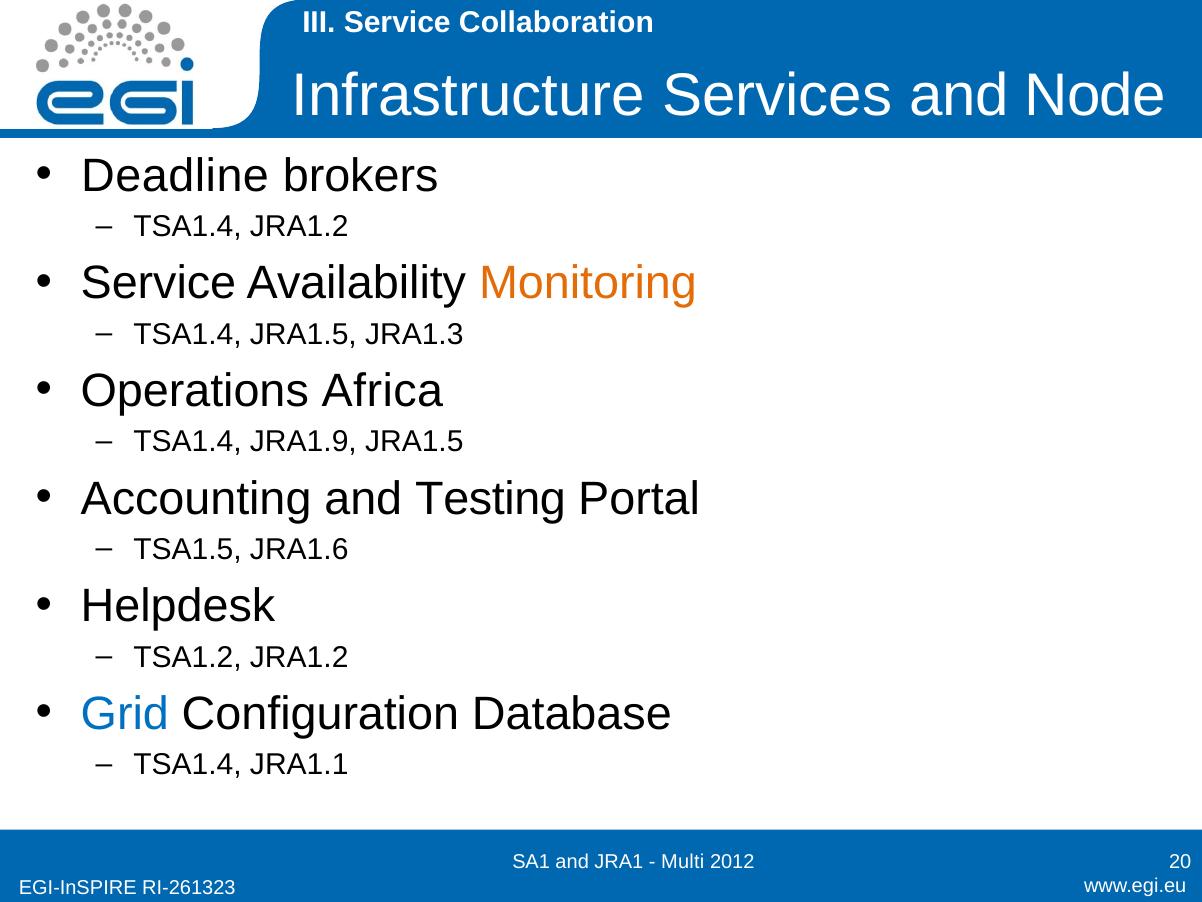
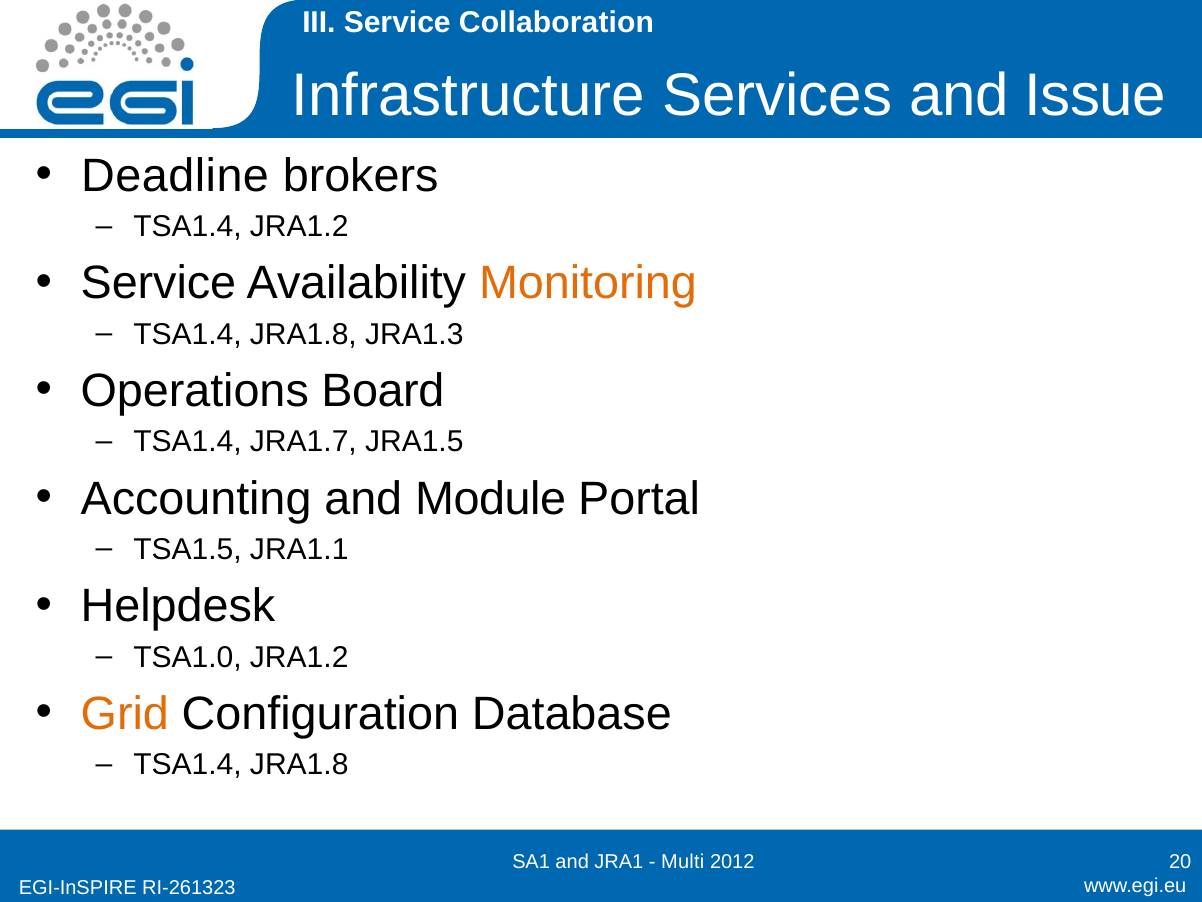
Node: Node -> Issue
JRA1.5 at (303, 334): JRA1.5 -> JRA1.8
Africa: Africa -> Board
JRA1.9: JRA1.9 -> JRA1.7
Testing: Testing -> Module
JRA1.6: JRA1.6 -> JRA1.1
TSA1.2: TSA1.2 -> TSA1.0
Grid colour: blue -> orange
JRA1.1 at (299, 764): JRA1.1 -> JRA1.8
